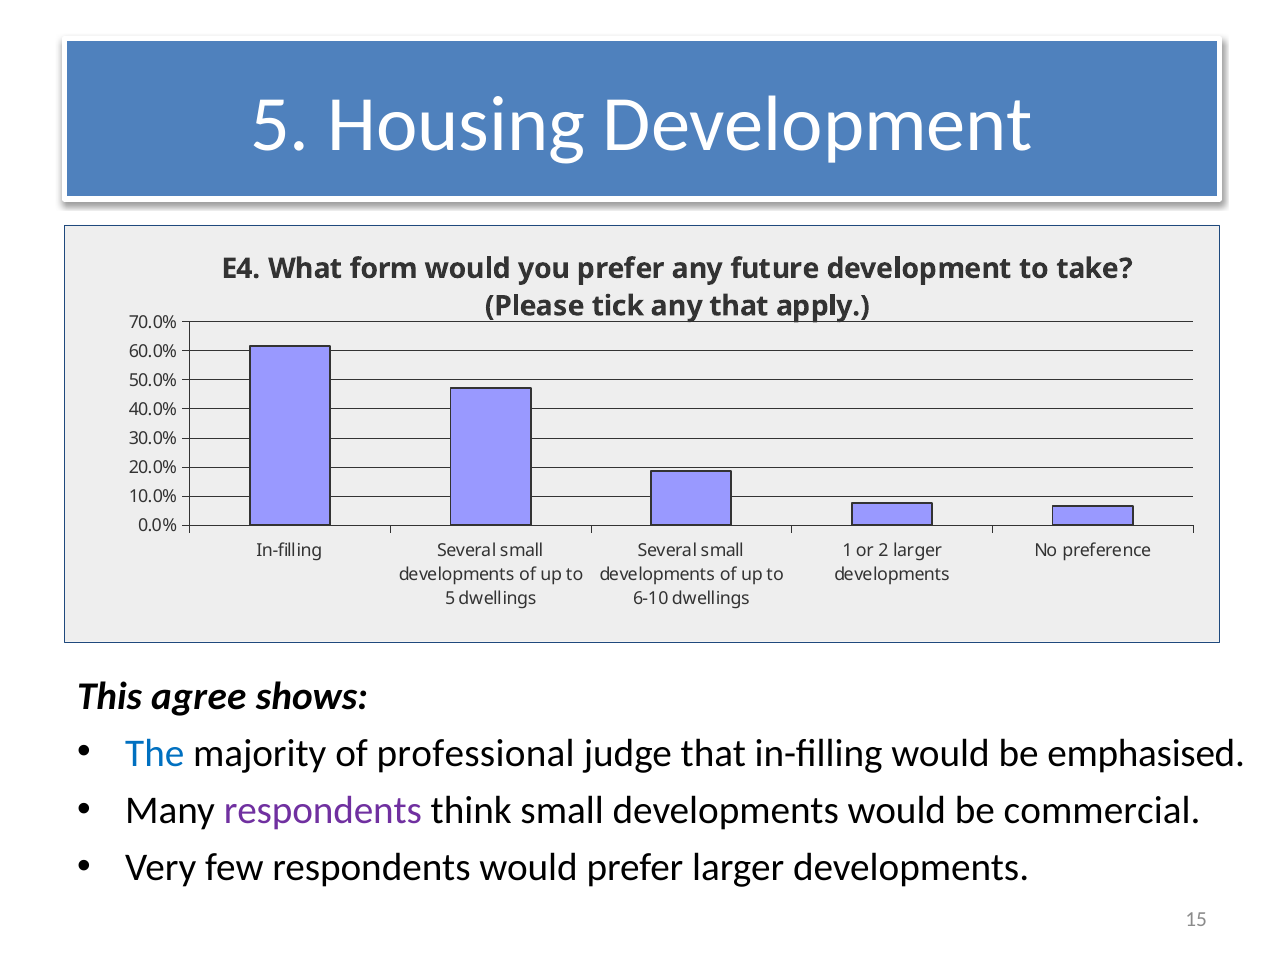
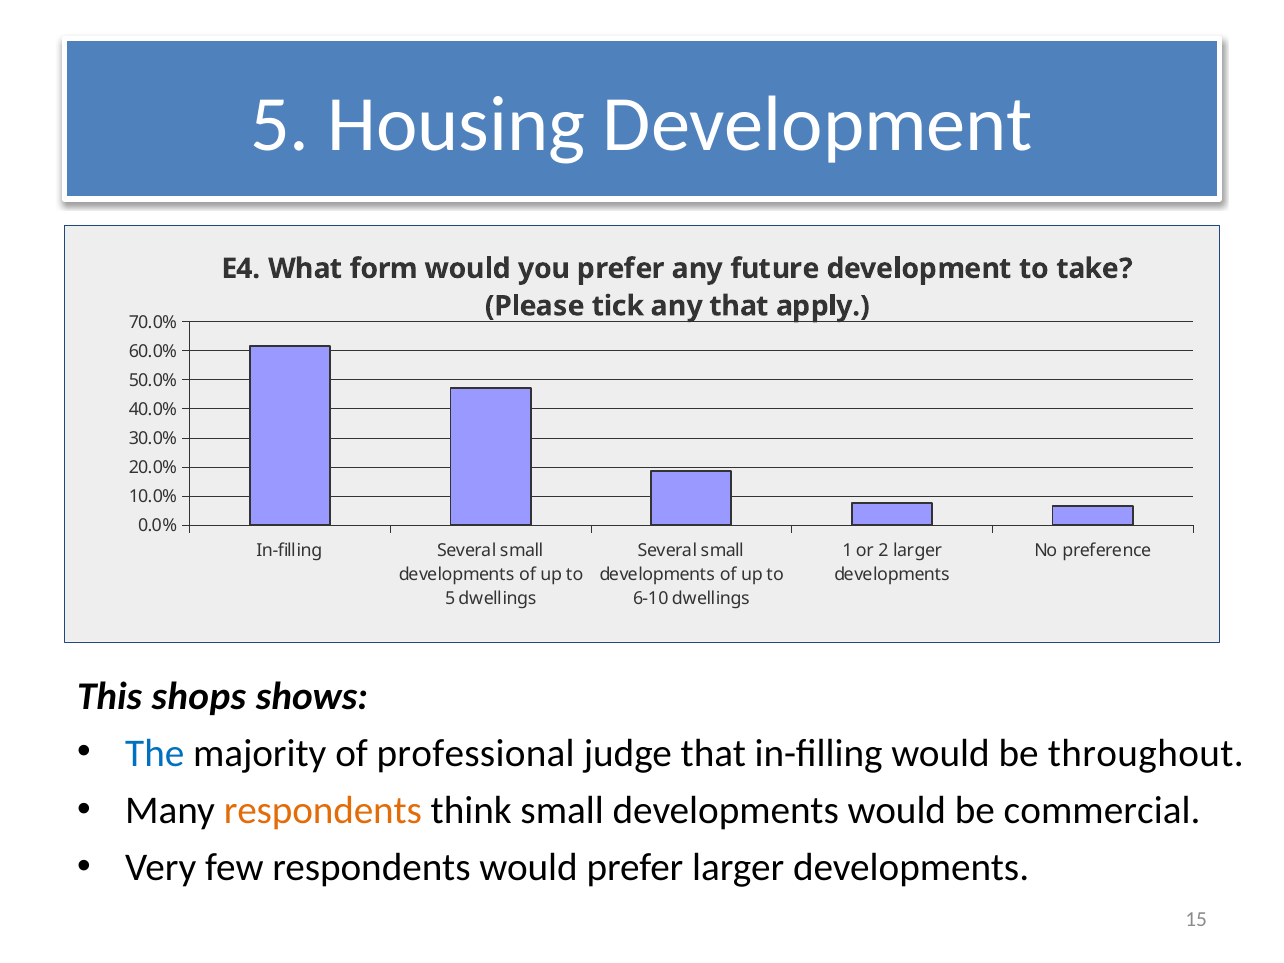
agree: agree -> shops
emphasised: emphasised -> throughout
respondents at (323, 810) colour: purple -> orange
